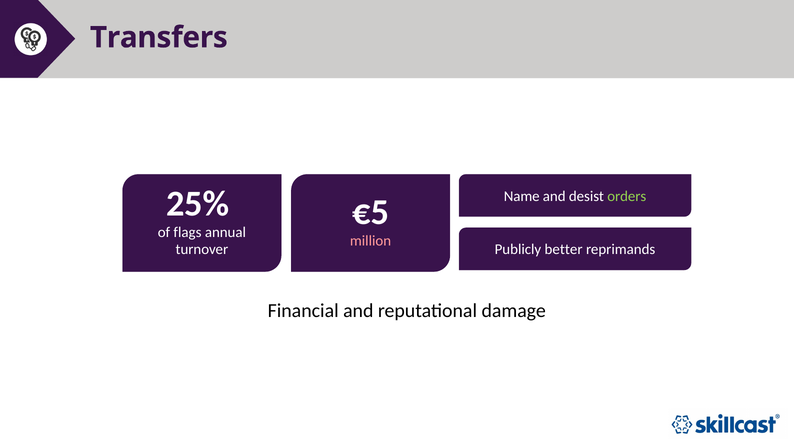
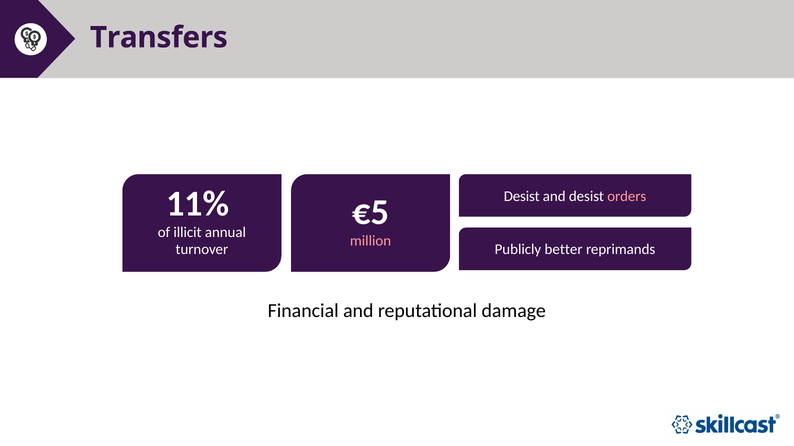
25%: 25% -> 11%
Name at (522, 196): Name -> Desist
orders colour: light green -> pink
flags: flags -> illicit
